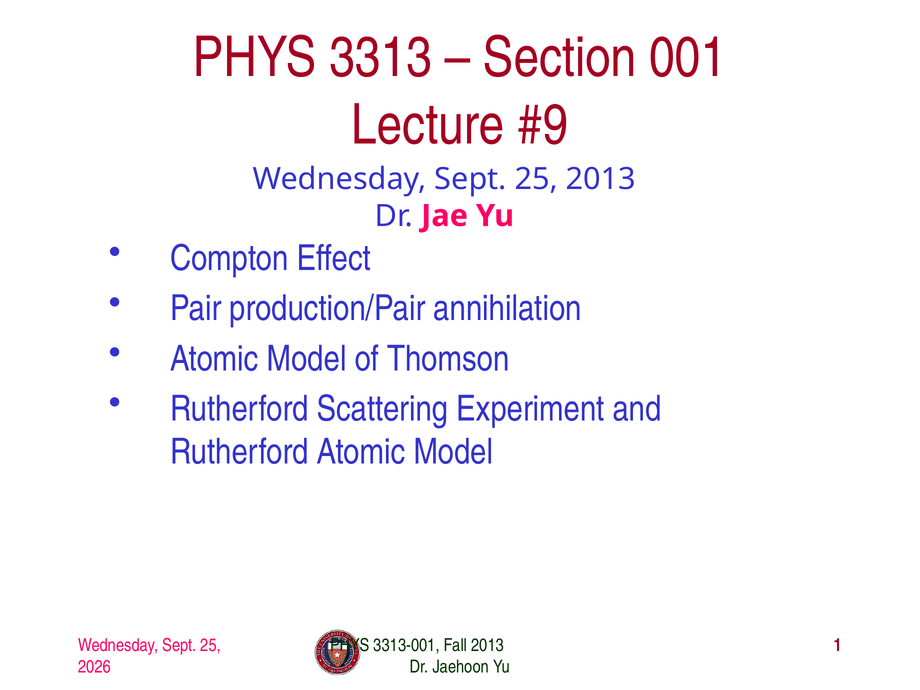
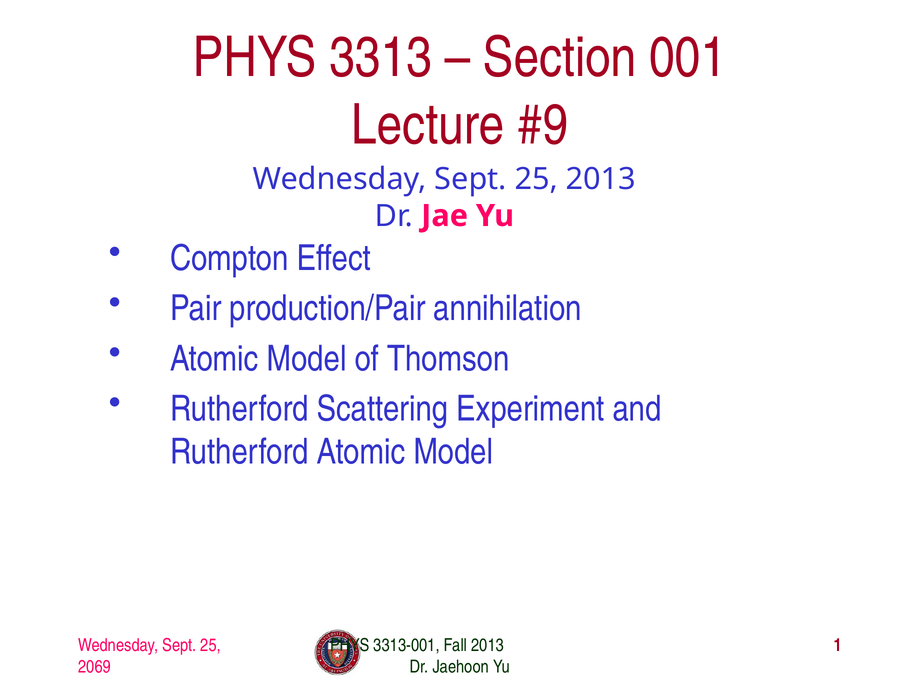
2026: 2026 -> 2069
